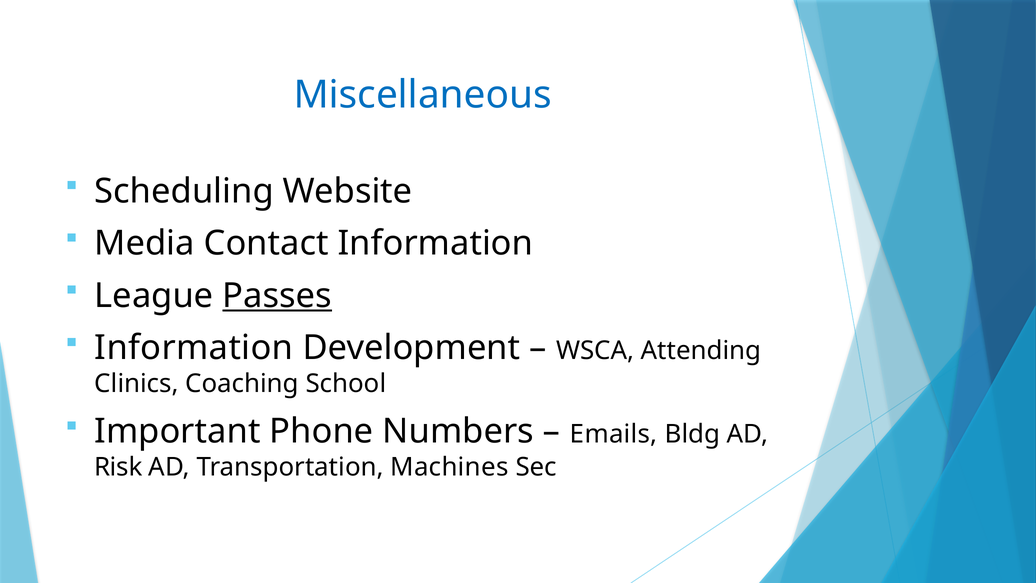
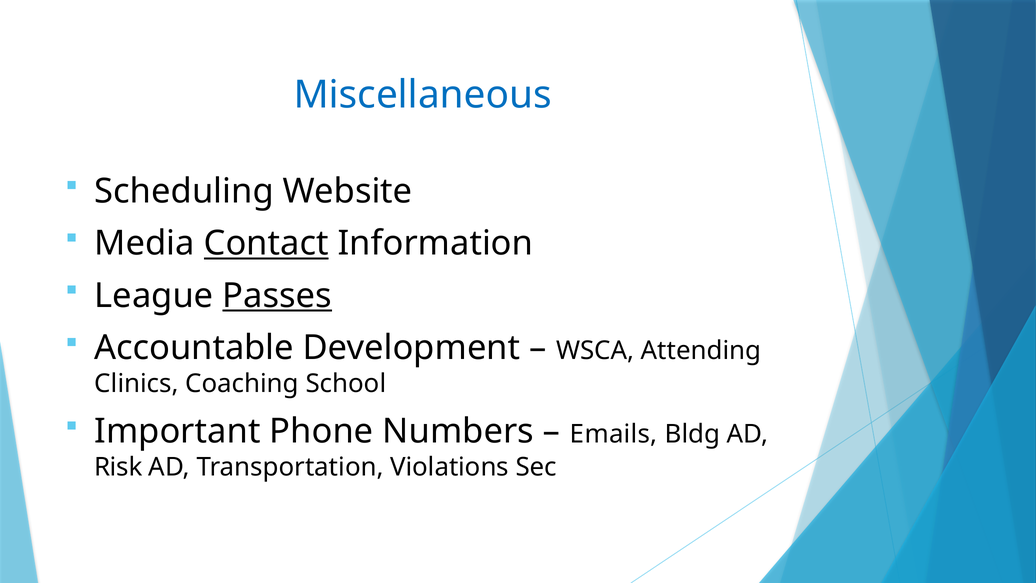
Contact underline: none -> present
Information at (194, 348): Information -> Accountable
Machines: Machines -> Violations
